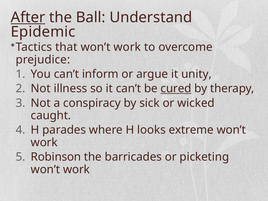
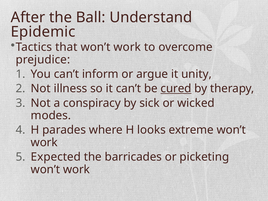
After underline: present -> none
caught: caught -> modes
Robinson: Robinson -> Expected
